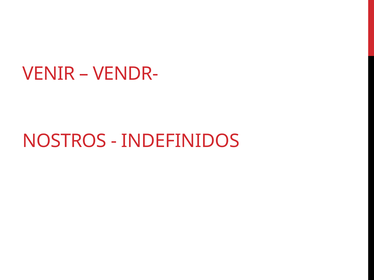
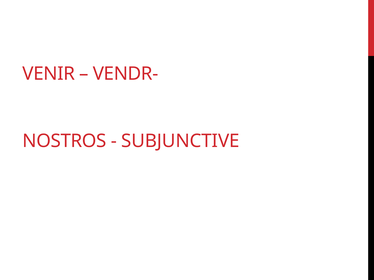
INDEFINIDOS: INDEFINIDOS -> SUBJUNCTIVE
